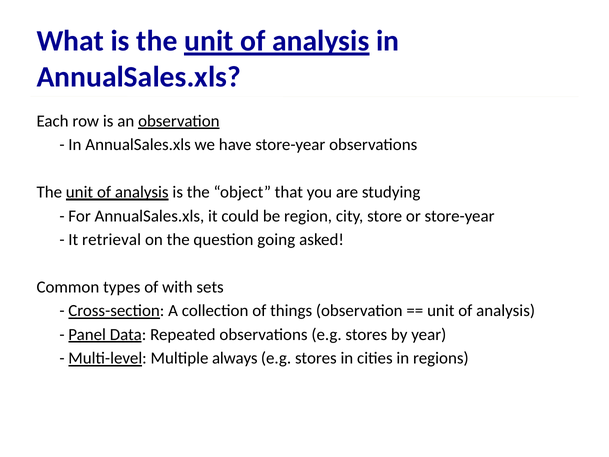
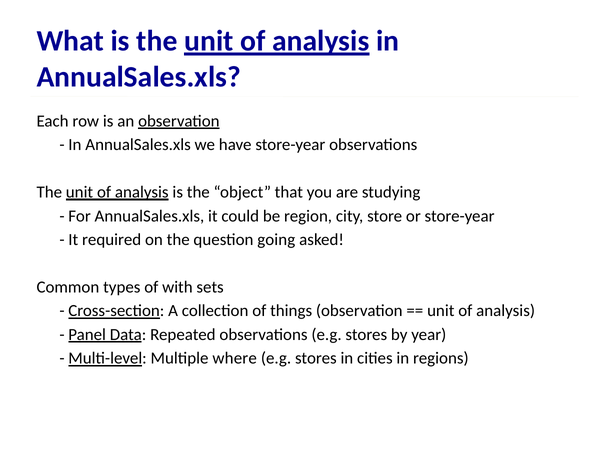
retrieval: retrieval -> required
always: always -> where
